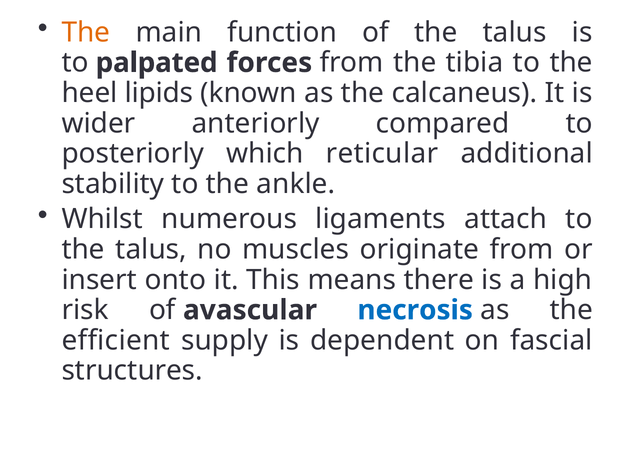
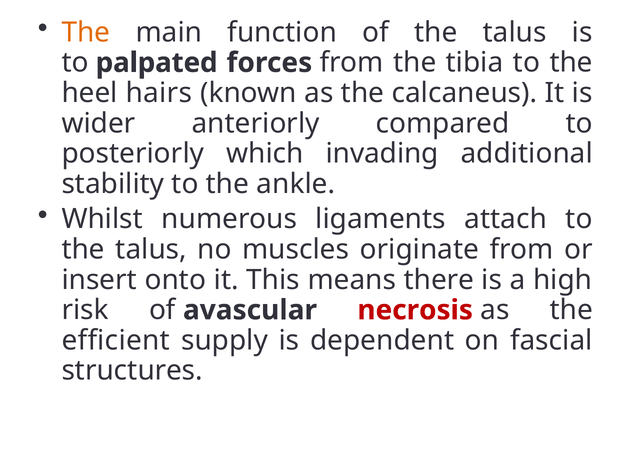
lipids: lipids -> hairs
reticular: reticular -> invading
necrosis colour: blue -> red
